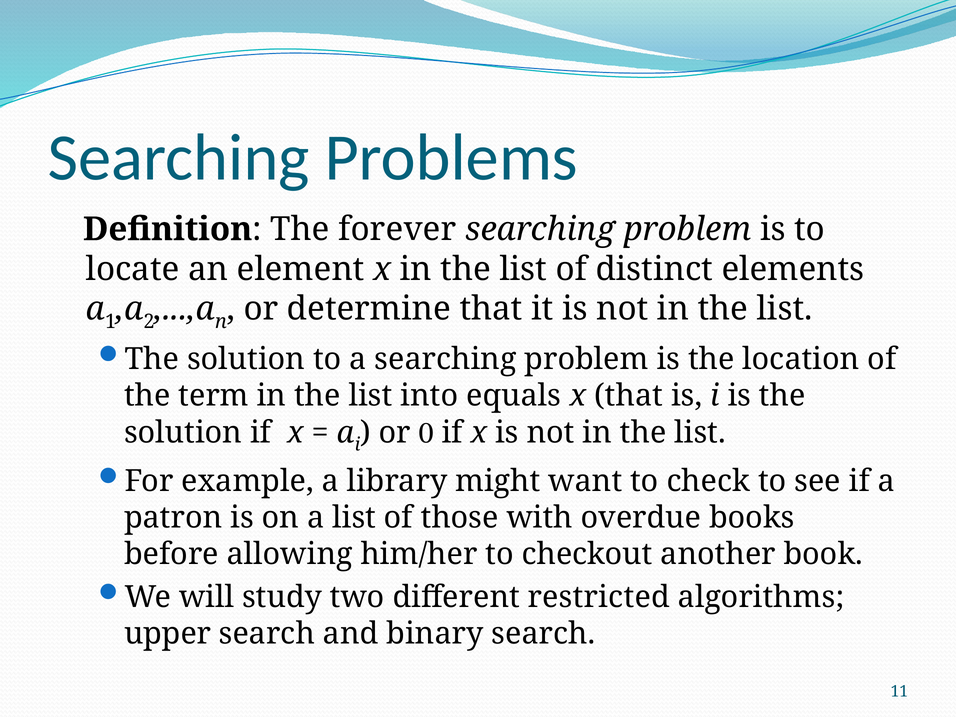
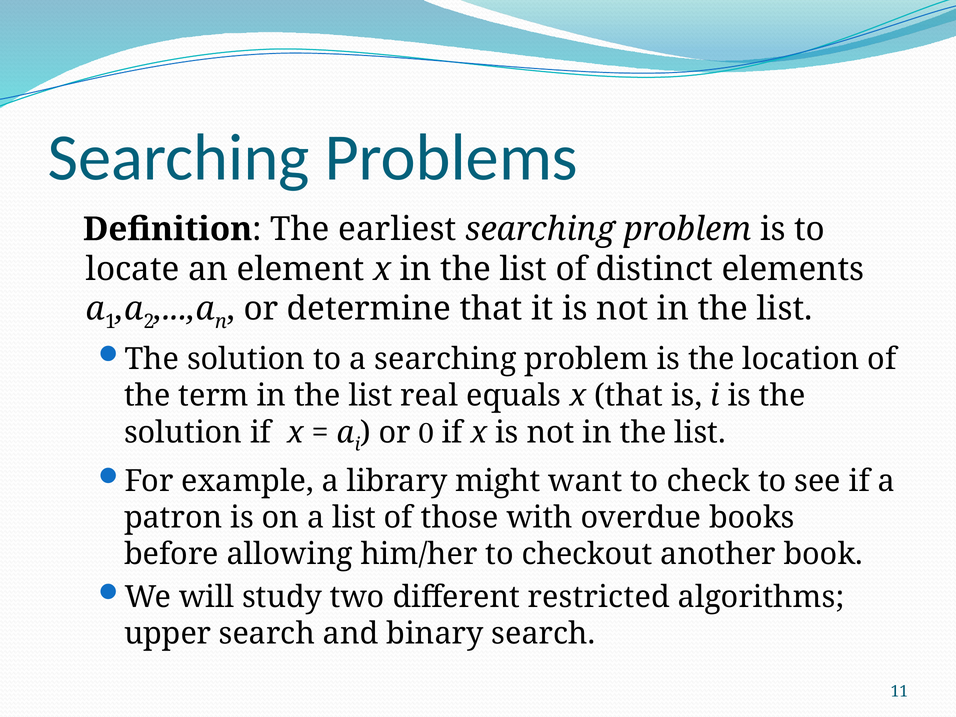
forever: forever -> earliest
into: into -> real
